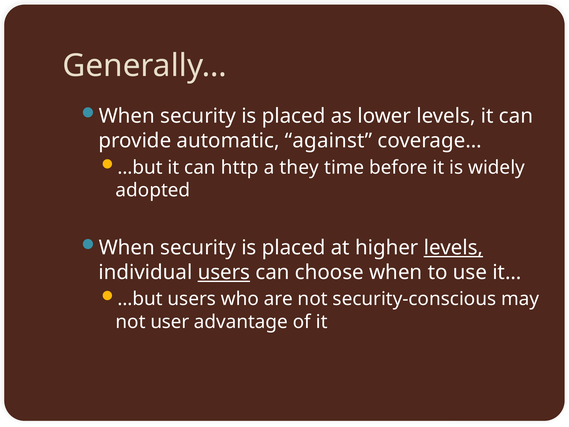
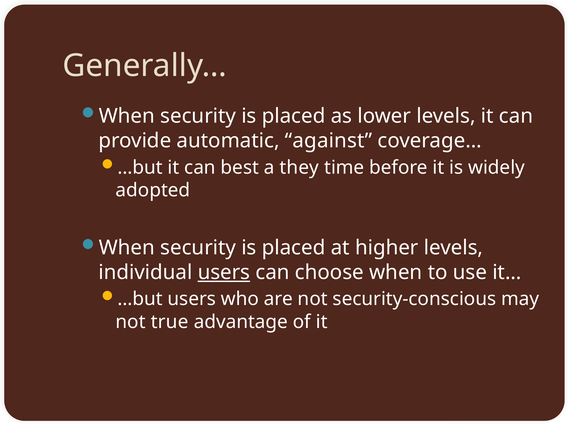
http: http -> best
levels at (453, 248) underline: present -> none
user: user -> true
